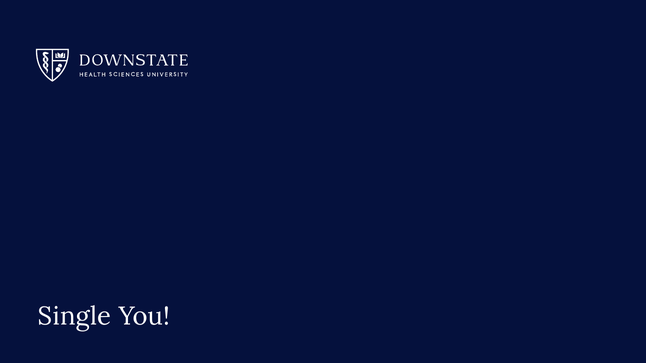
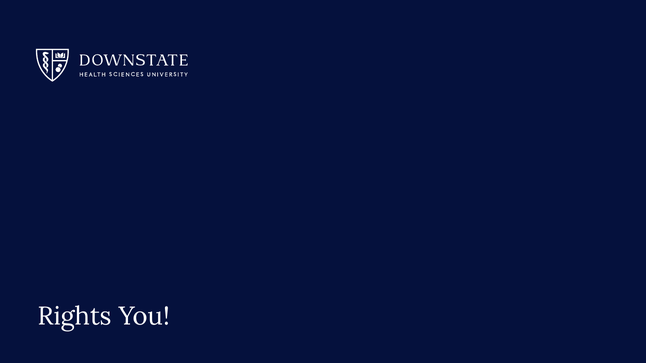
Single: Single -> Rights
